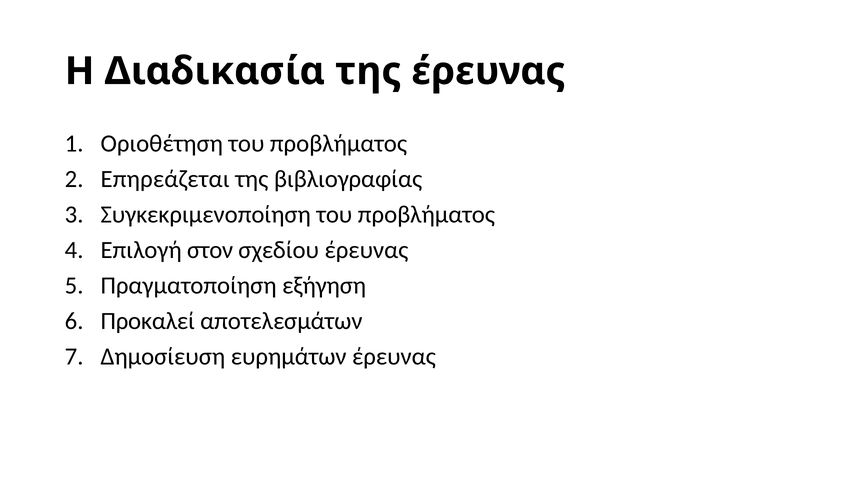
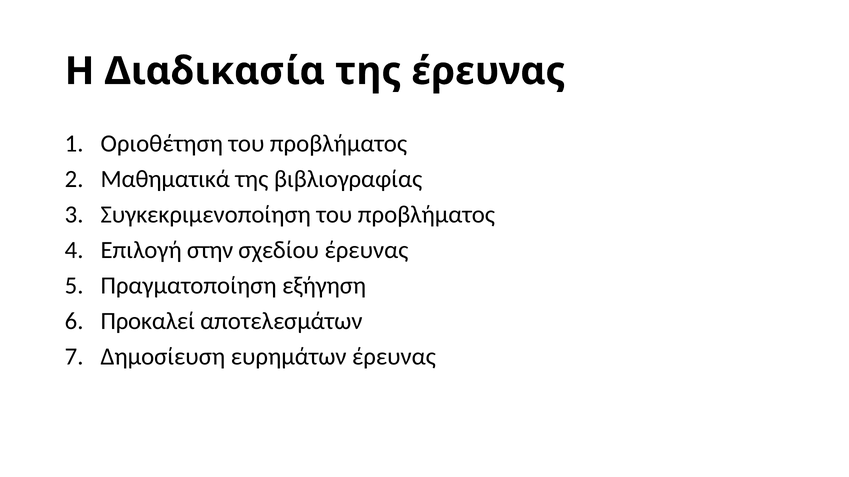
Επηρεάζεται: Επηρεάζεται -> Μαθηματικά
στον: στον -> στην
